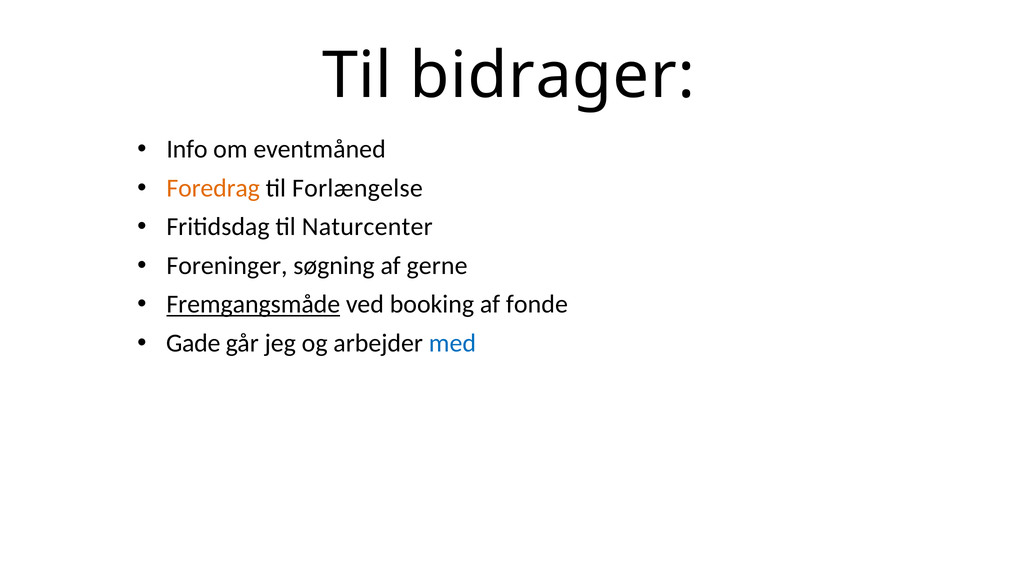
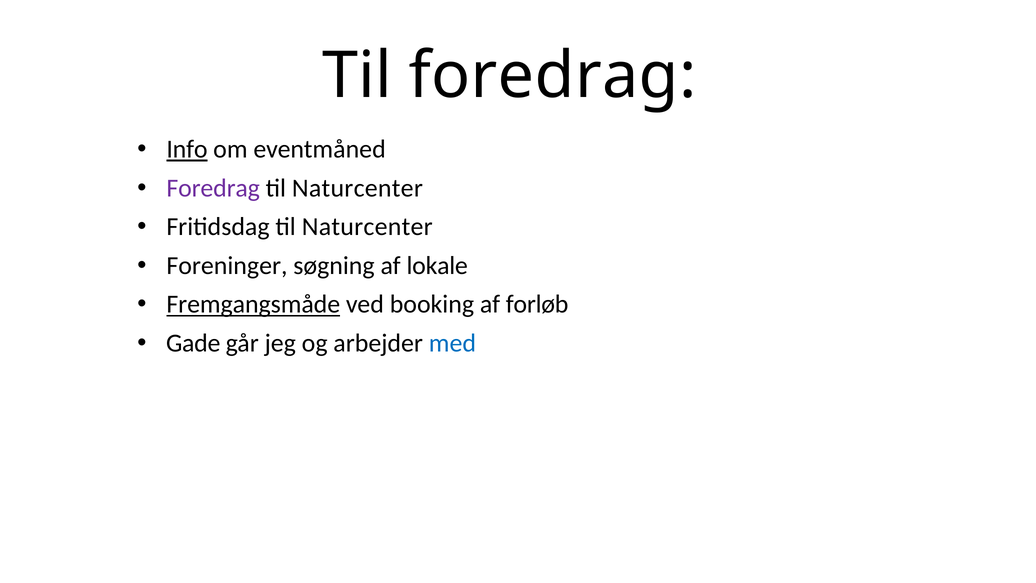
Til bidrager: bidrager -> foredrag
Info underline: none -> present
Foredrag at (213, 188) colour: orange -> purple
Forlængelse at (357, 188): Forlængelse -> Naturcenter
gerne: gerne -> lokale
fonde: fonde -> forløb
